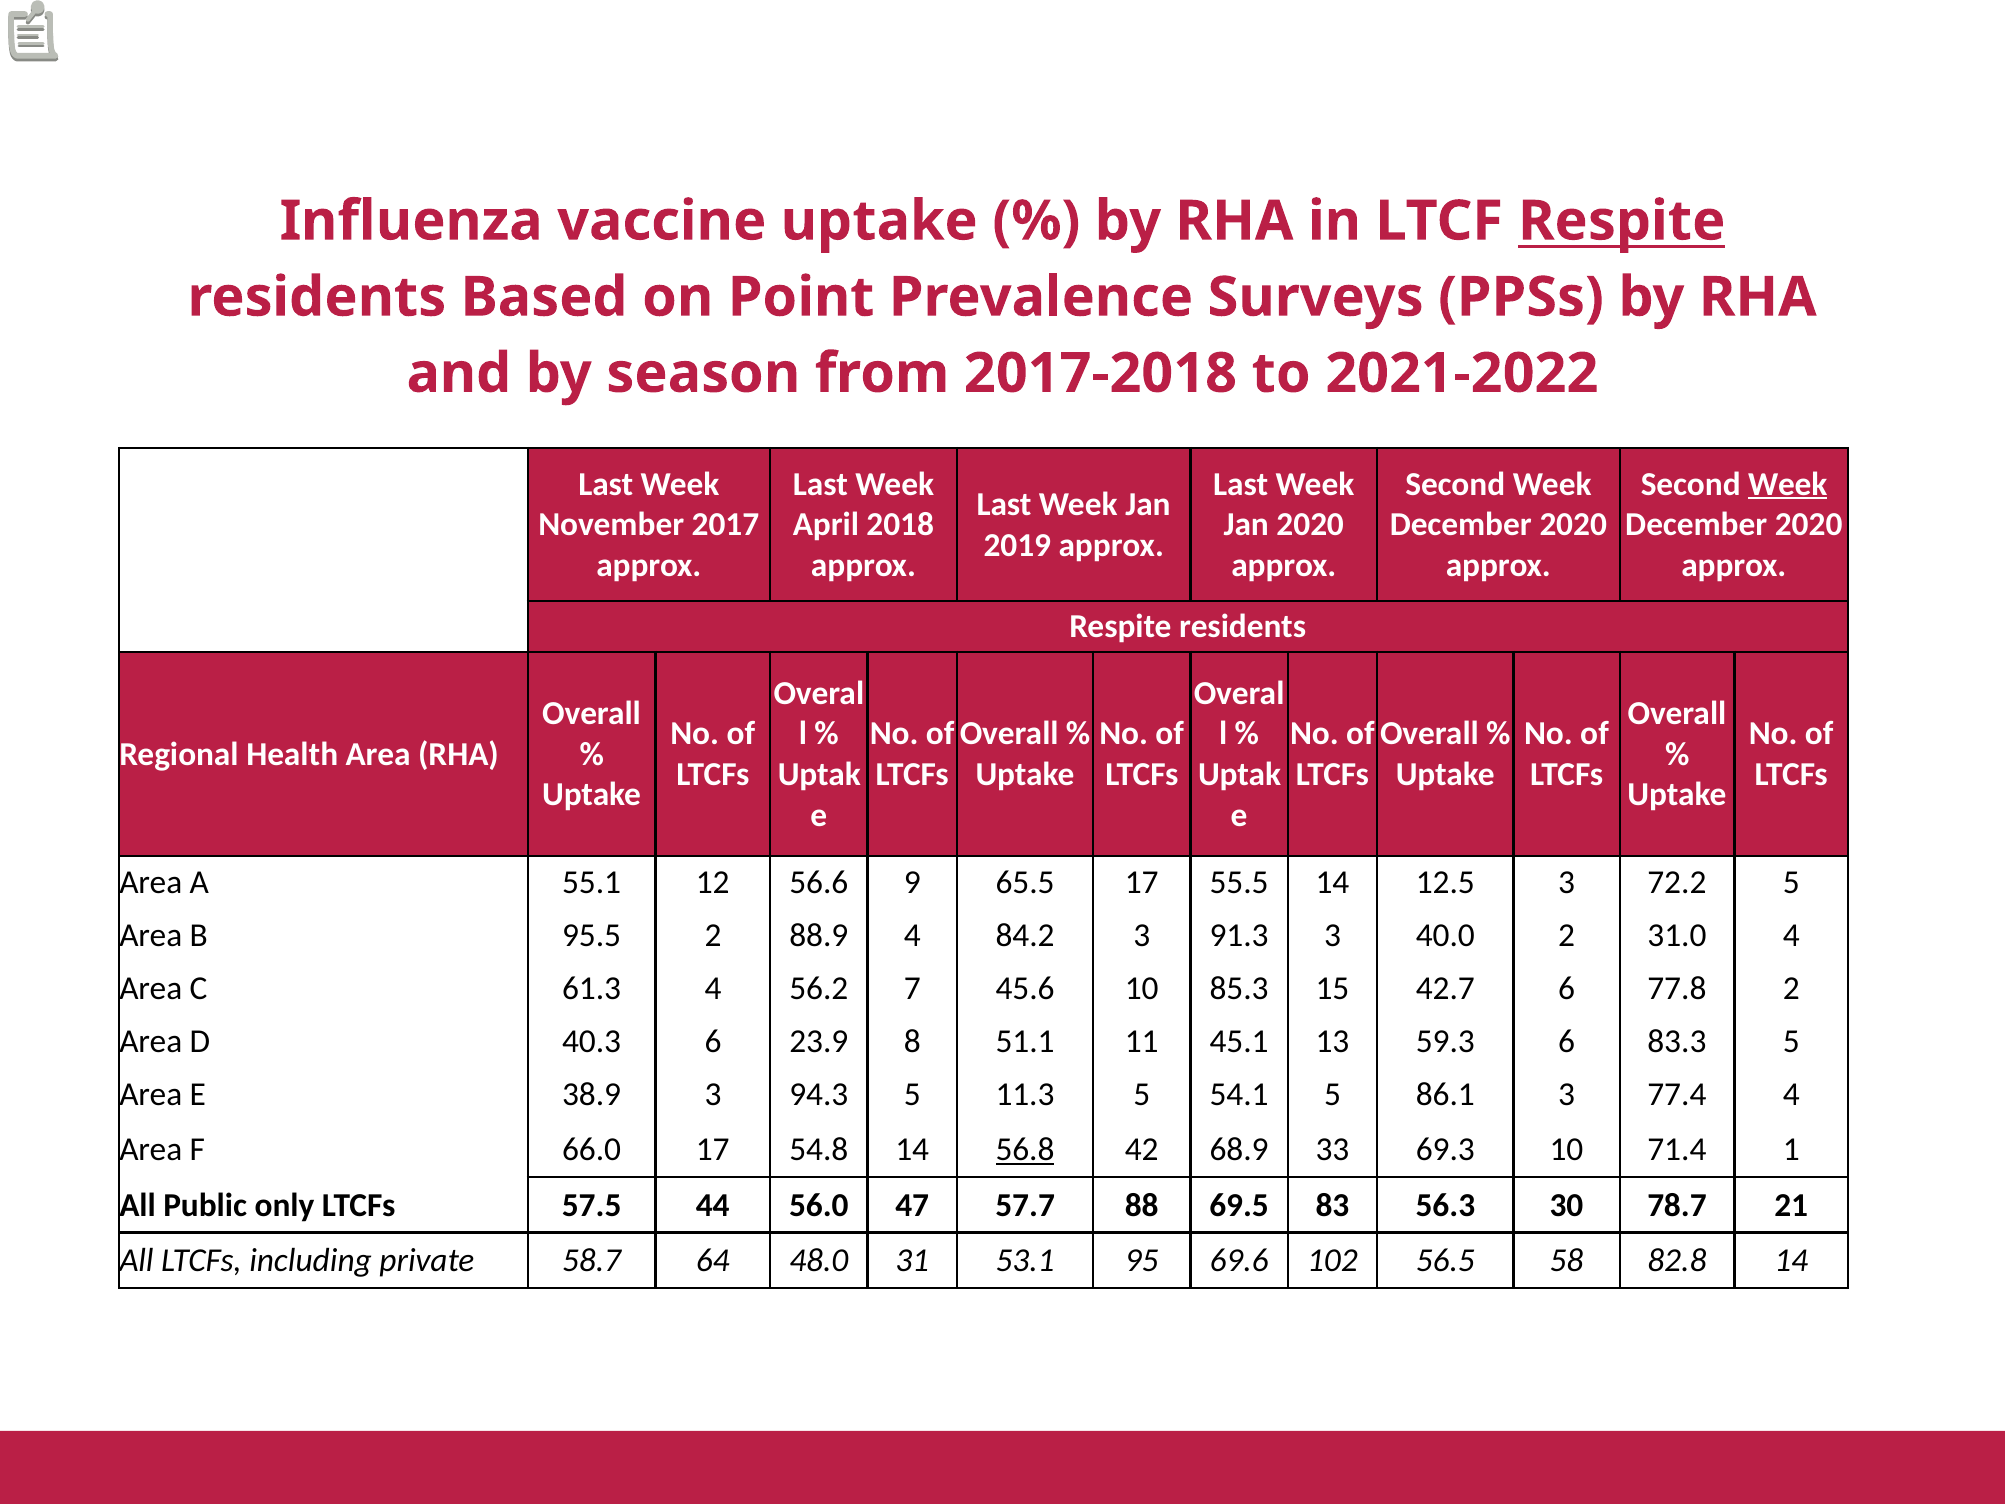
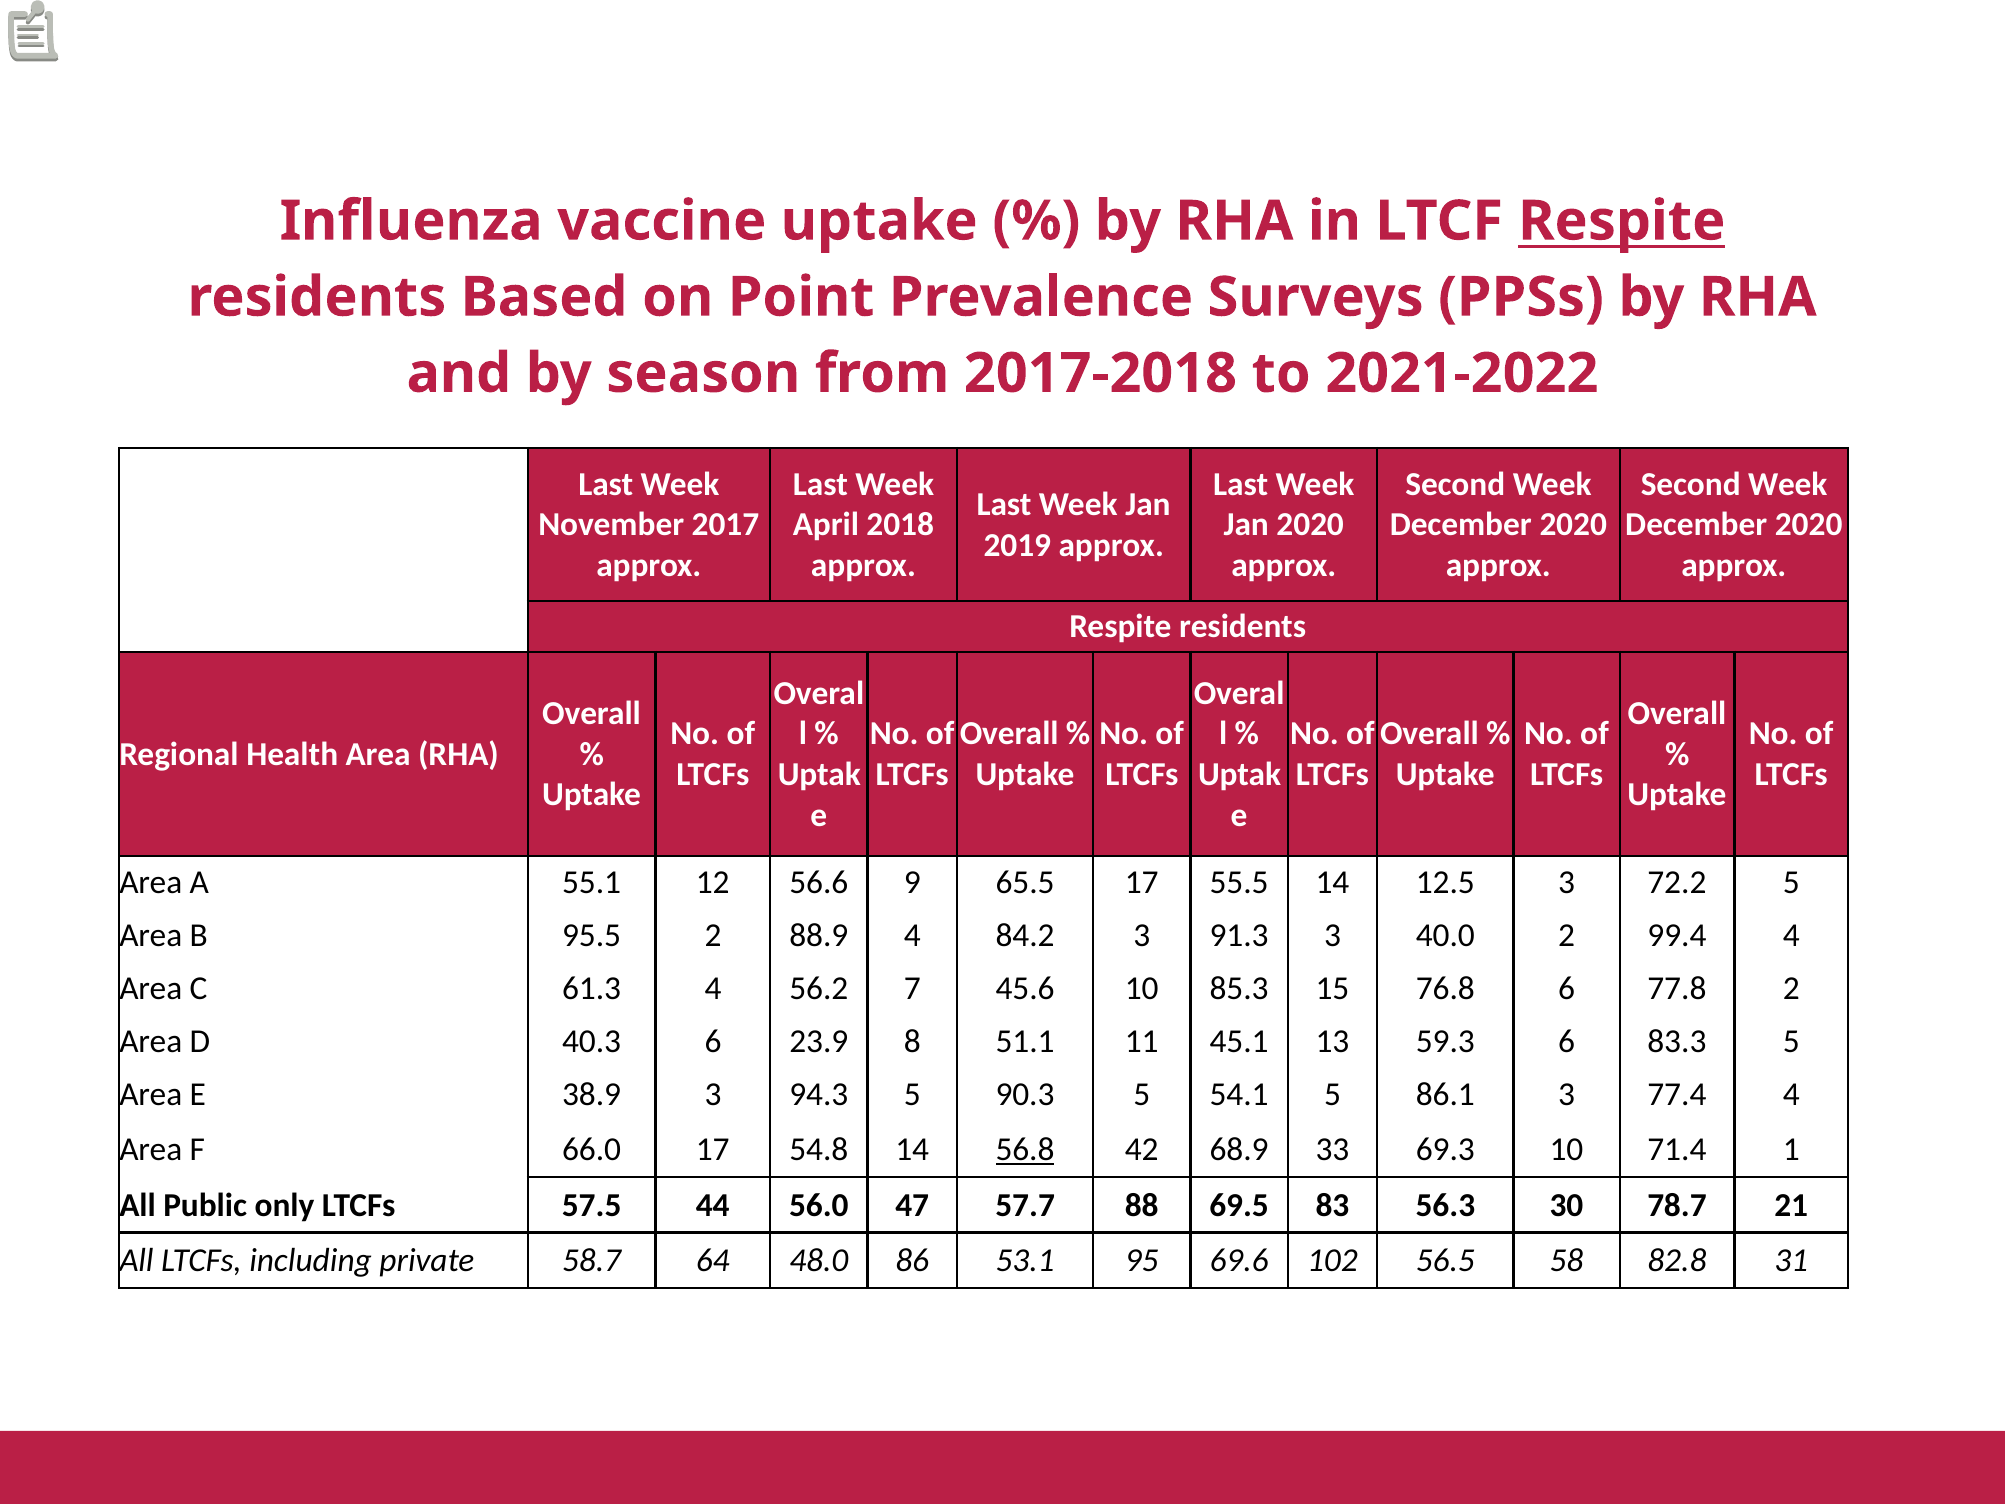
Week at (1788, 484) underline: present -> none
31.0: 31.0 -> 99.4
42.7: 42.7 -> 76.8
11.3: 11.3 -> 90.3
31: 31 -> 86
82.8 14: 14 -> 31
